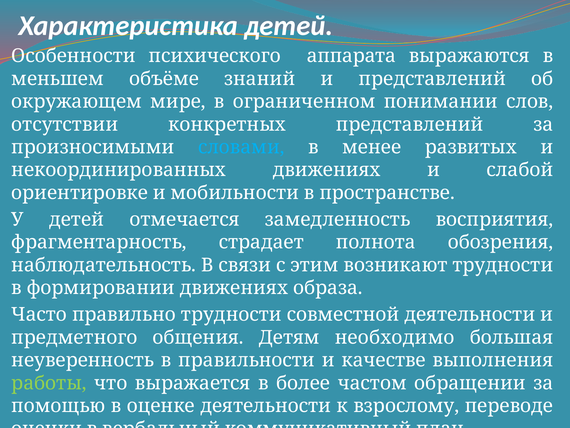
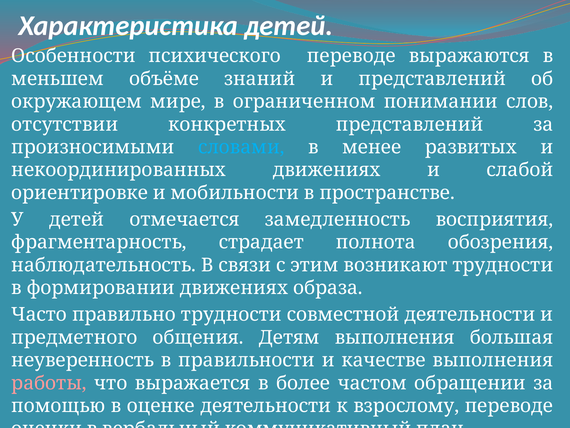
психического аппарата: аппарата -> переводе
Детям необходимо: необходимо -> выполнения
работы colour: light green -> pink
